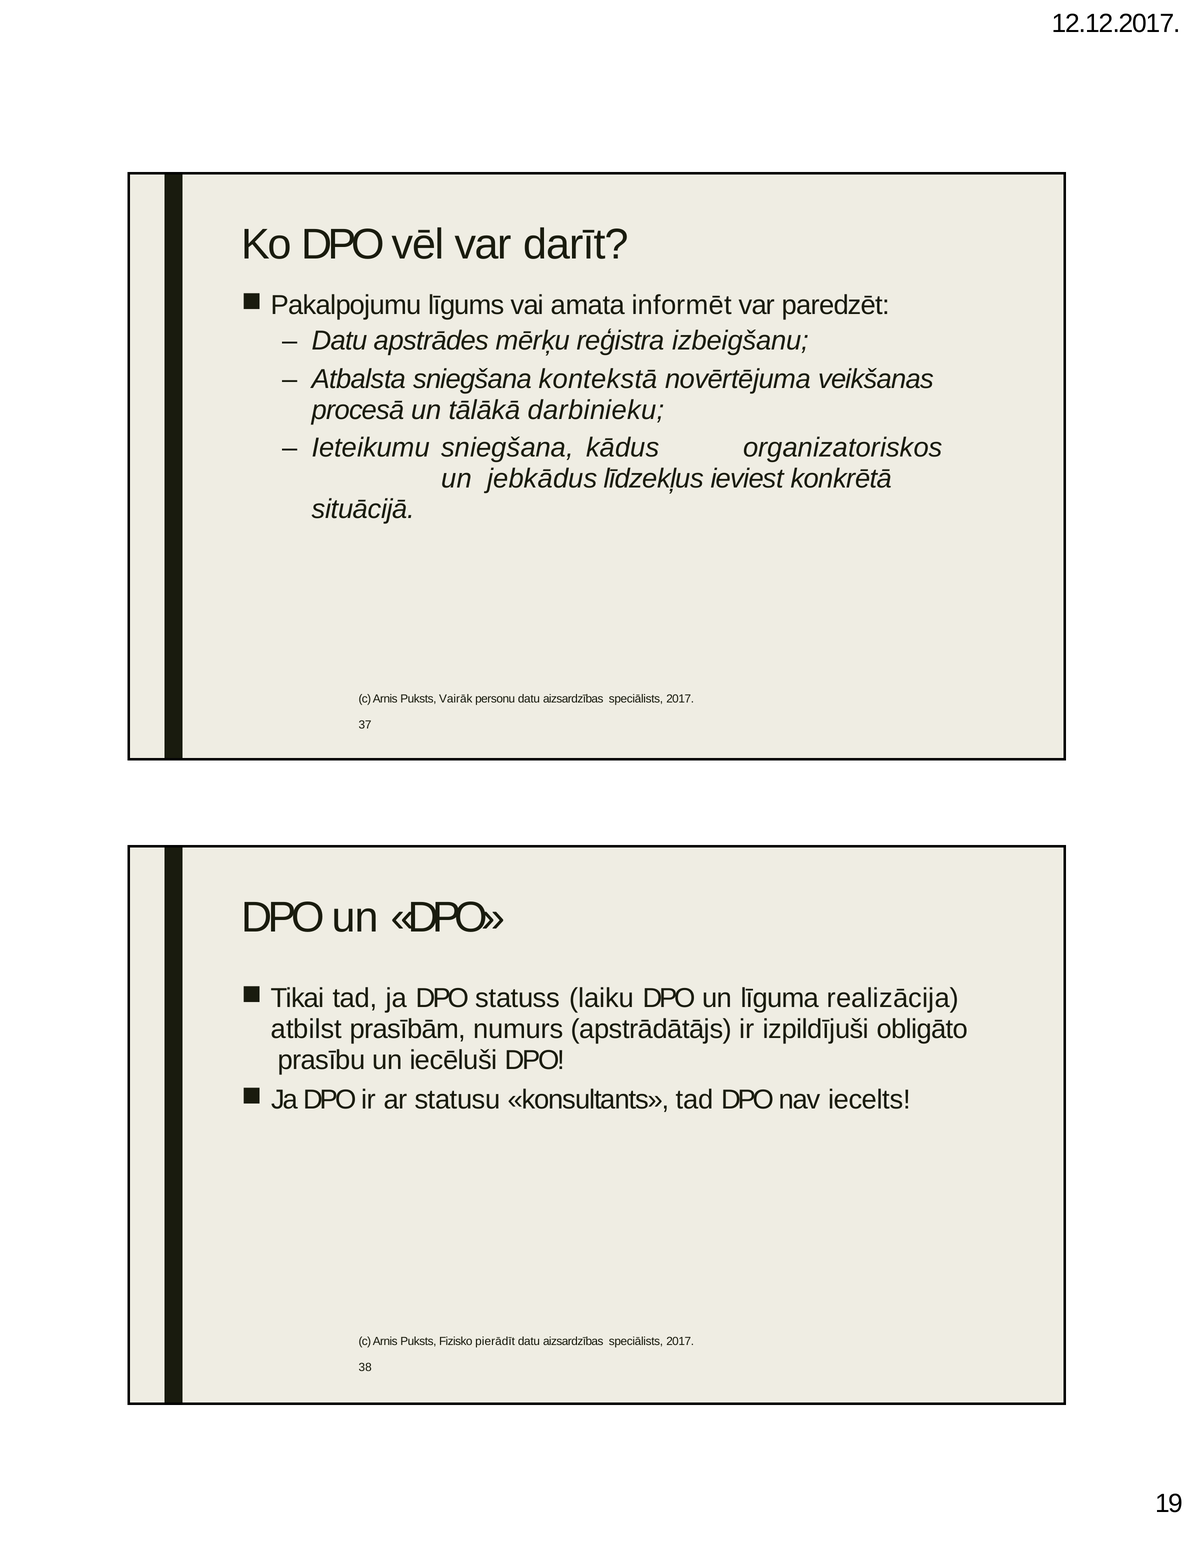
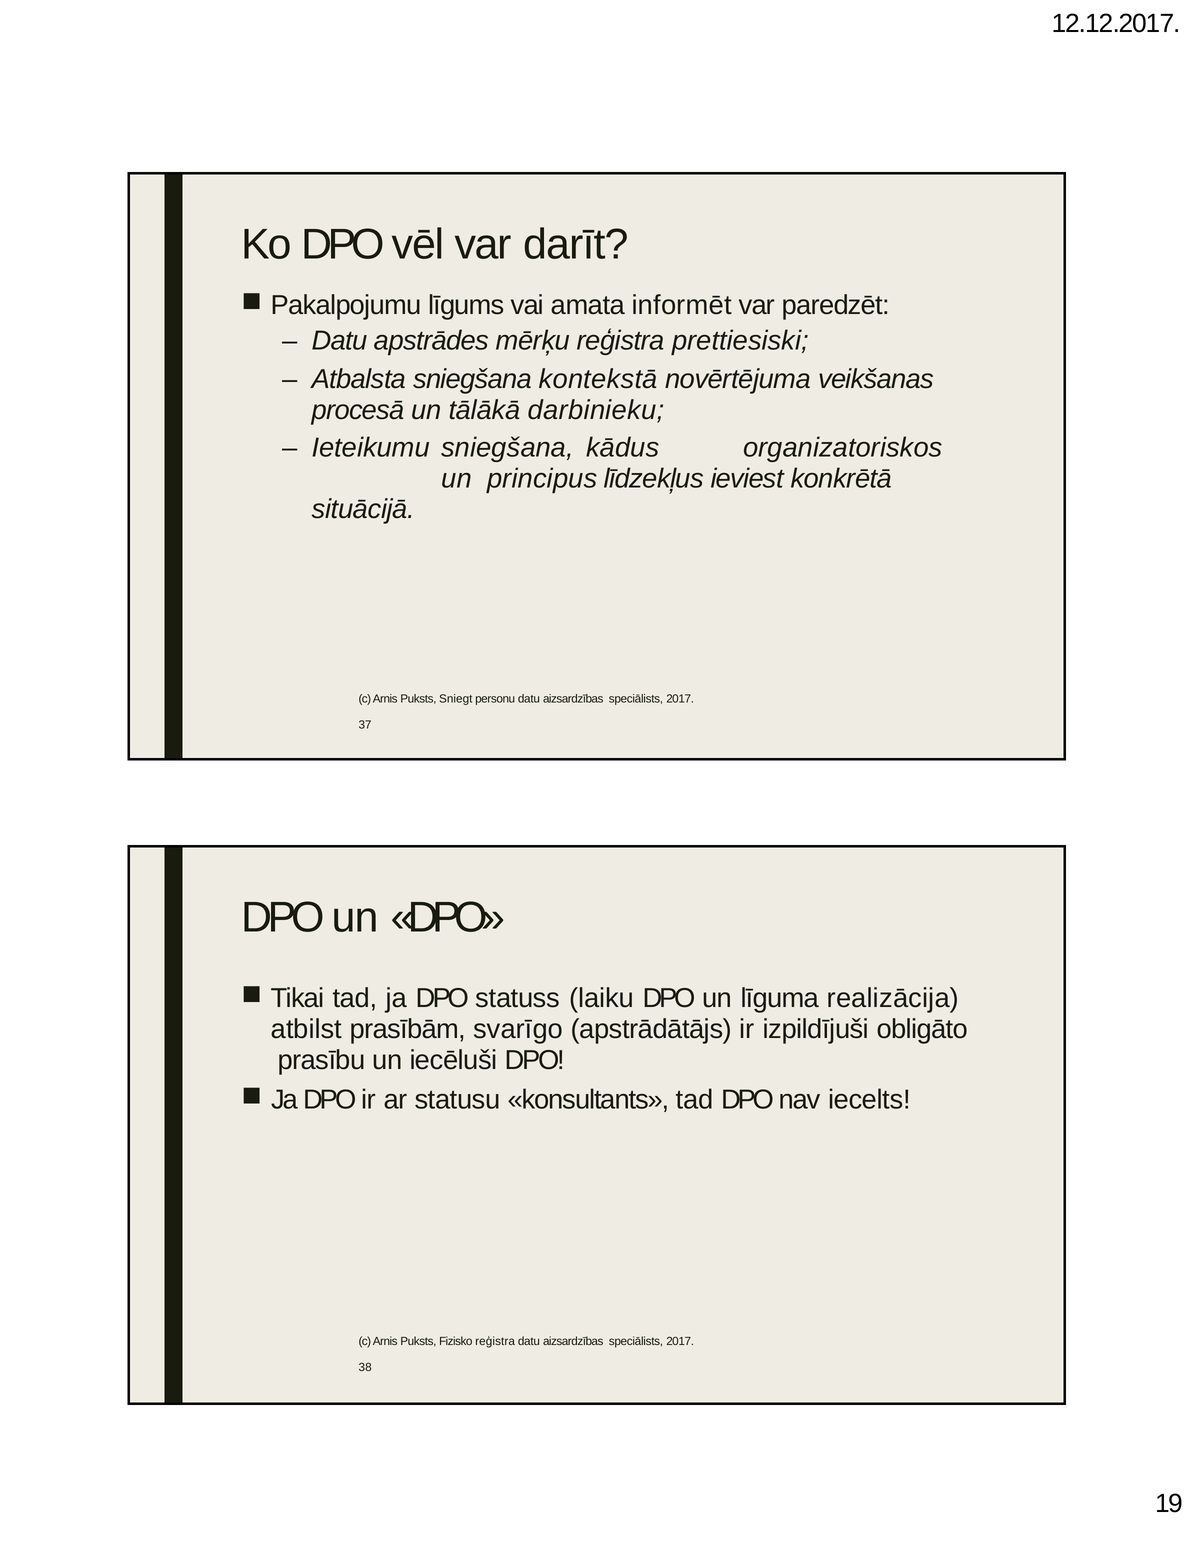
izbeigšanu: izbeigšanu -> prettiesiski
jebkādus: jebkādus -> principus
Vairāk: Vairāk -> Sniegt
numurs: numurs -> svarīgo
Fizisko pierādīt: pierādīt -> reģistra
